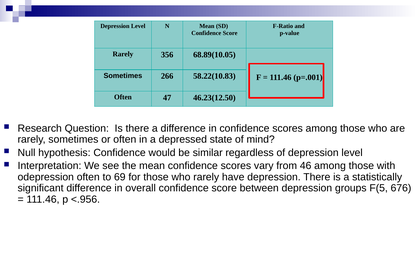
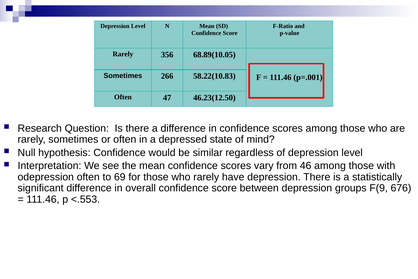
F(5: F(5 -> F(9
<.956: <.956 -> <.553
